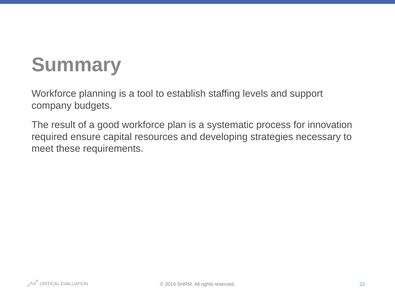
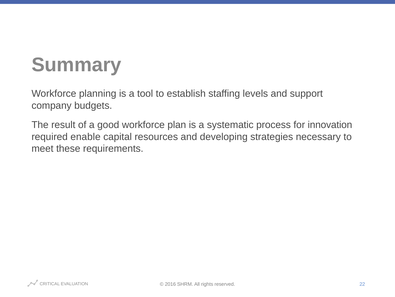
ensure: ensure -> enable
